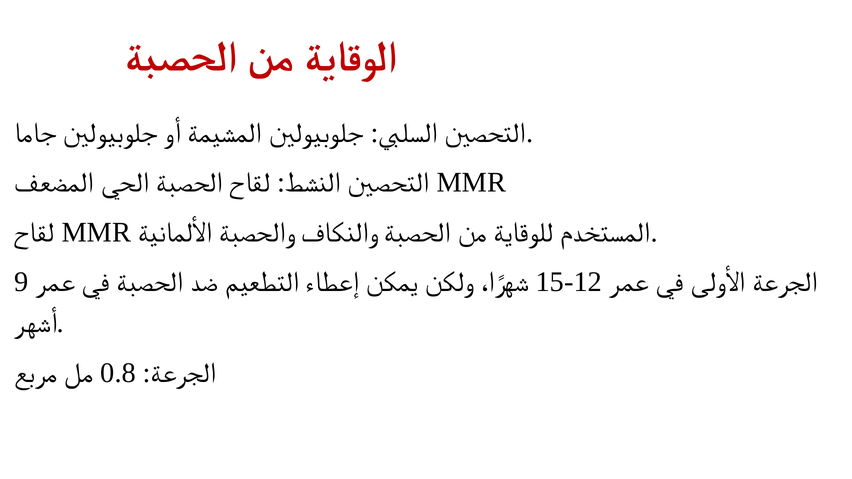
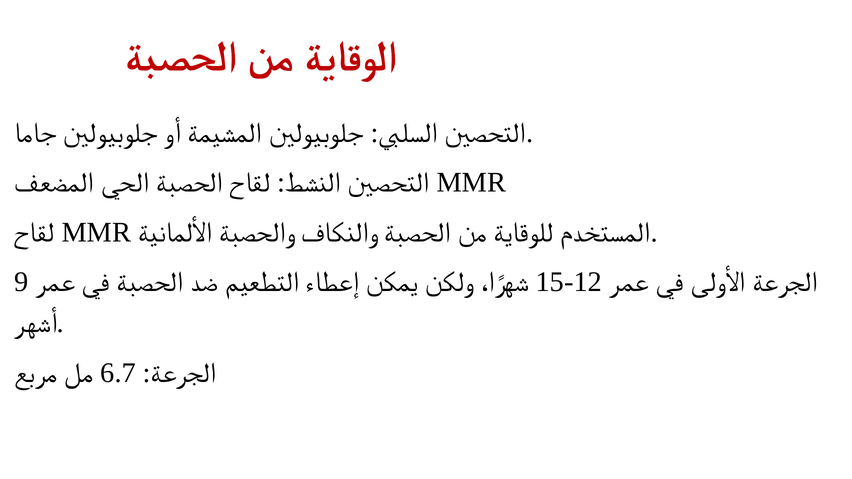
0.8: 0.8 -> 6.7
